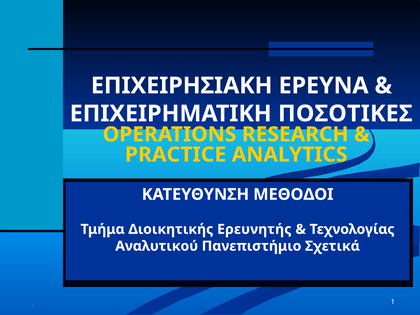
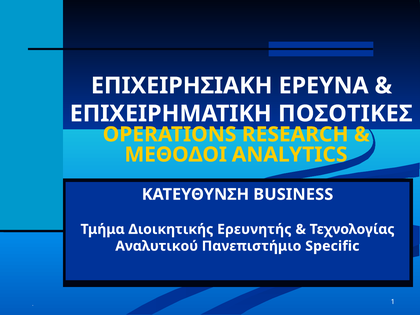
PRACTICE: PRACTICE -> ΜΕΘΟΔΟΙ
ΜΕΘΟΔΟΙ: ΜΕΘΟΔΟΙ -> BUSINESS
Σχετικά: Σχετικά -> Specific
